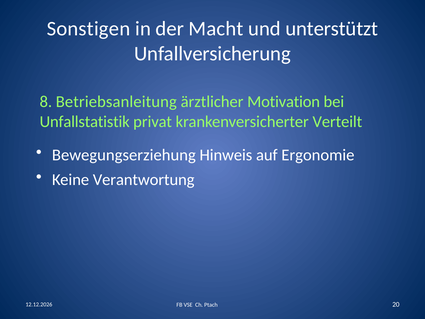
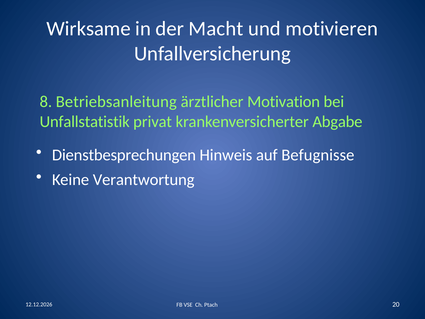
Sonstigen: Sonstigen -> Wirksame
unterstützt: unterstützt -> motivieren
Verteilt: Verteilt -> Abgabe
Bewegungserziehung: Bewegungserziehung -> Dienstbesprechungen
Ergonomie: Ergonomie -> Befugnisse
